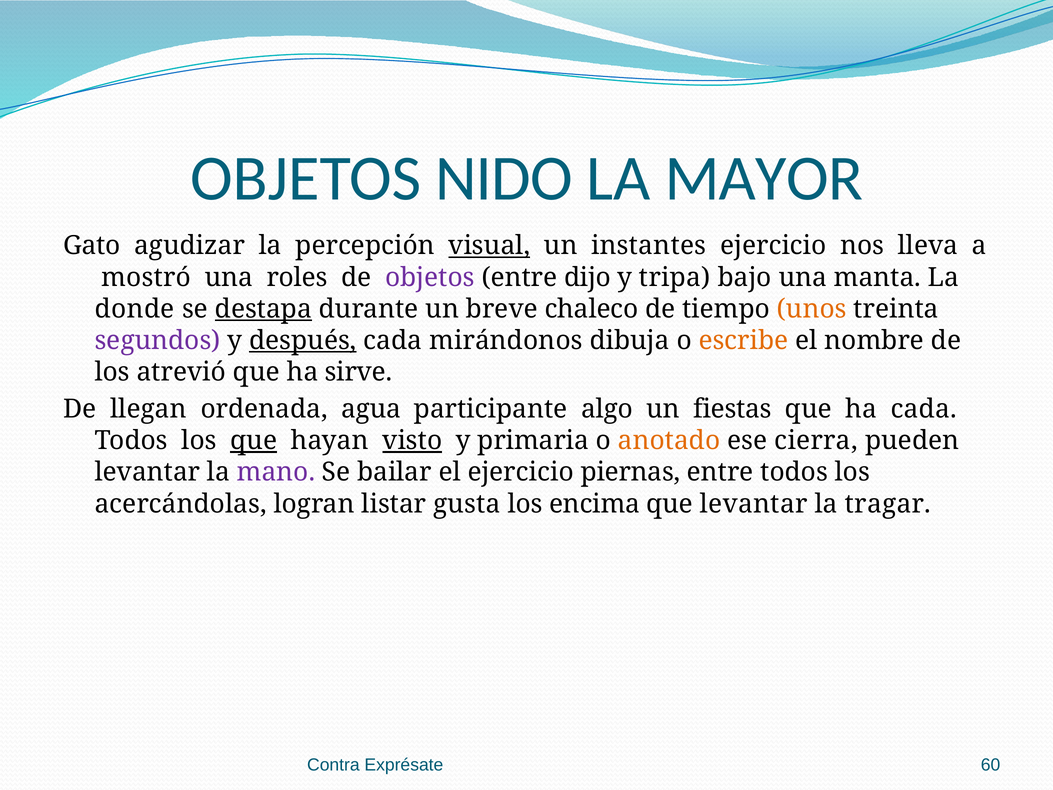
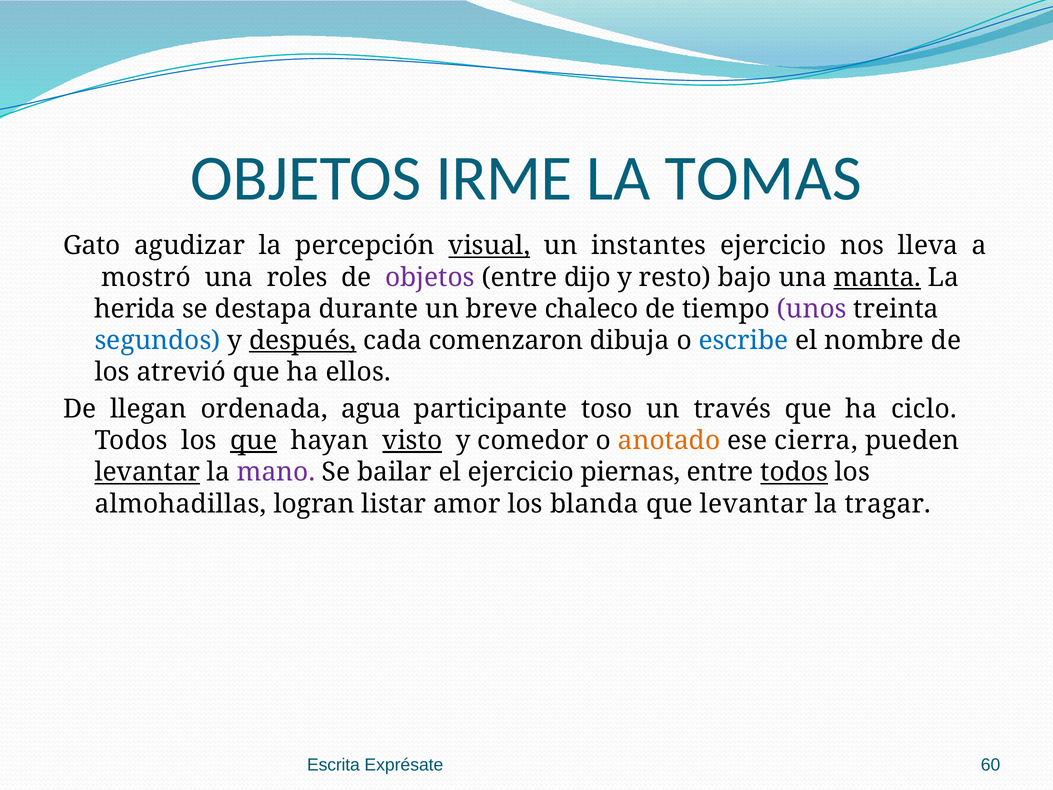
NIDO: NIDO -> IRME
MAYOR: MAYOR -> TOMAS
tripa: tripa -> resto
manta underline: none -> present
donde: donde -> herida
destapa underline: present -> none
unos colour: orange -> purple
segundos colour: purple -> blue
mirándonos: mirándonos -> comenzaron
escribe colour: orange -> blue
sirve: sirve -> ellos
algo: algo -> toso
fiestas: fiestas -> través
ha cada: cada -> ciclo
primaria: primaria -> comedor
levantar at (147, 472) underline: none -> present
todos at (794, 472) underline: none -> present
acercándolas: acercándolas -> almohadillas
gusta: gusta -> amor
encima: encima -> blanda
Contra: Contra -> Escrita
